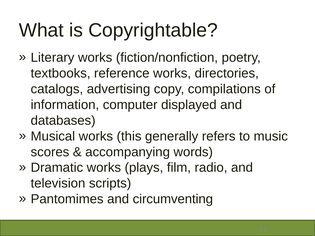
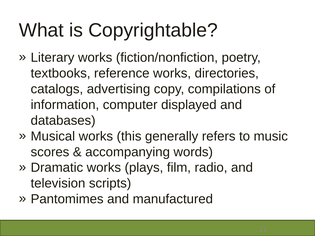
circumventing: circumventing -> manufactured
